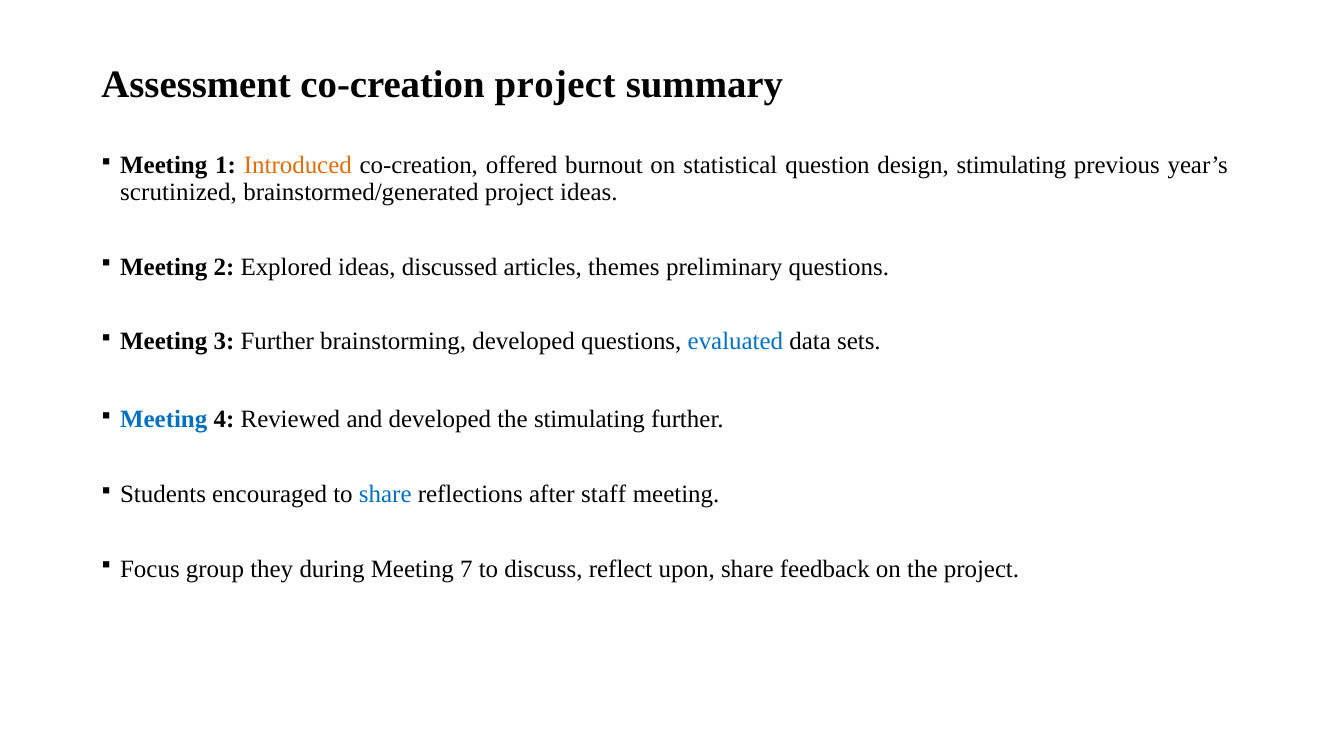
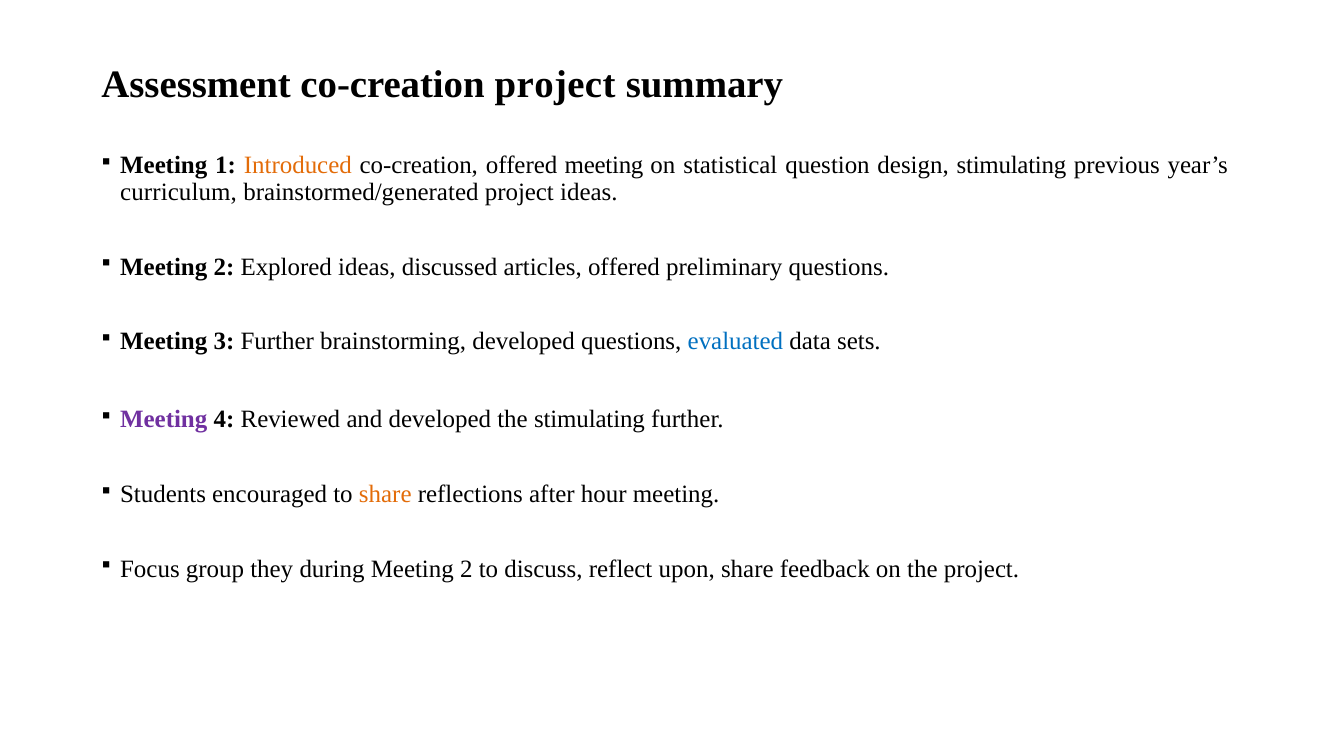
offered burnout: burnout -> meeting
scrutinized: scrutinized -> curriculum
articles themes: themes -> offered
Meeting at (164, 420) colour: blue -> purple
share at (385, 495) colour: blue -> orange
staff: staff -> hour
during Meeting 7: 7 -> 2
